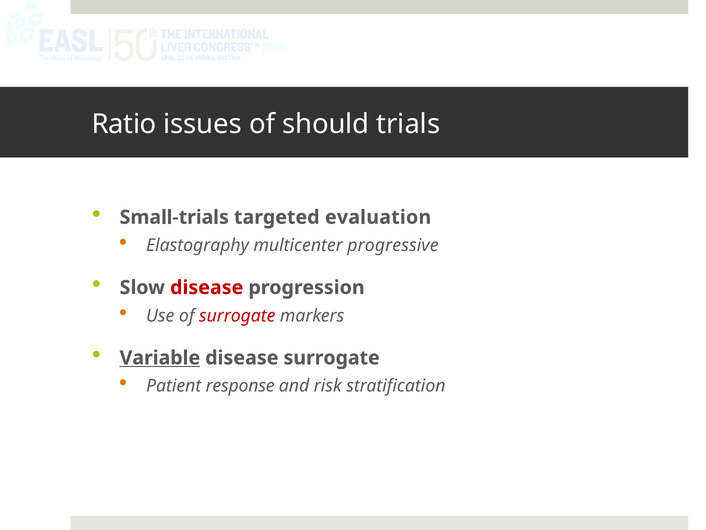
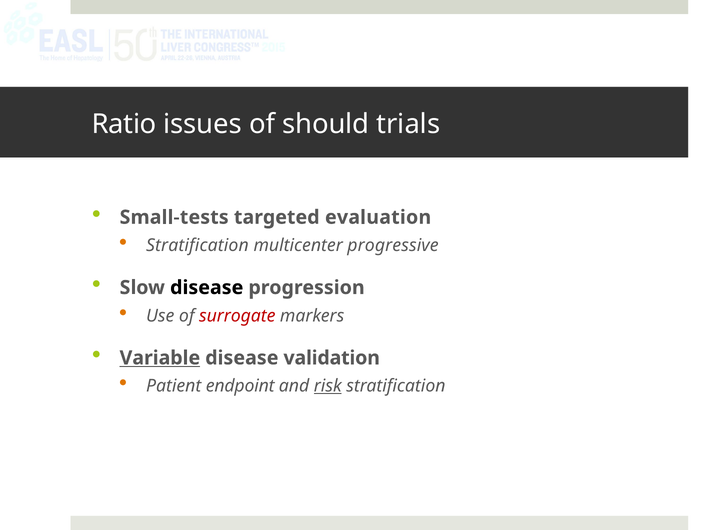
Small-trials: Small-trials -> Small-tests
Elastography at (197, 245): Elastography -> Stratification
disease at (207, 287) colour: red -> black
disease surrogate: surrogate -> validation
response: response -> endpoint
risk underline: none -> present
